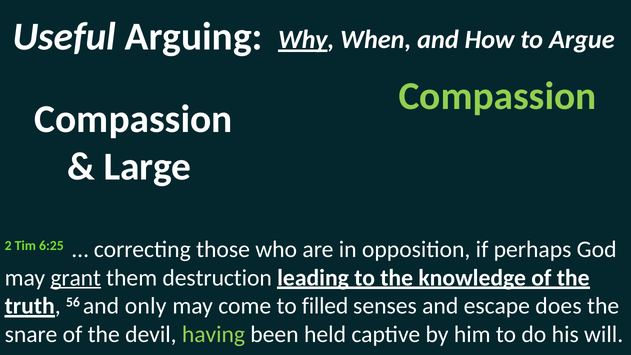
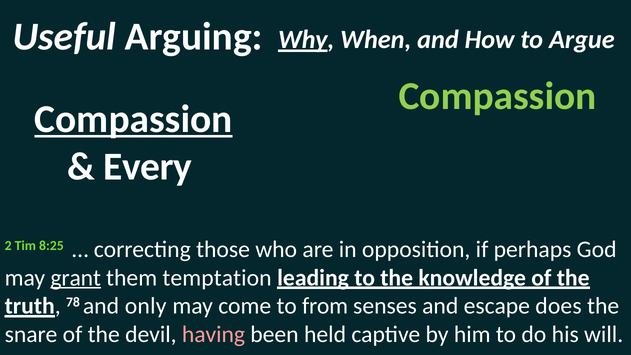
Compassion at (133, 119) underline: none -> present
Large: Large -> Every
6:25: 6:25 -> 8:25
destruction: destruction -> temptation
56: 56 -> 78
filled: filled -> from
having colour: light green -> pink
